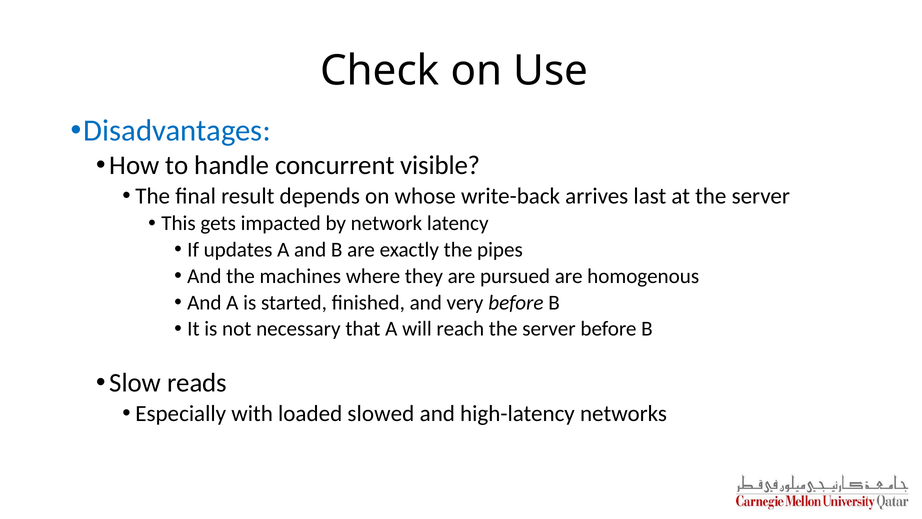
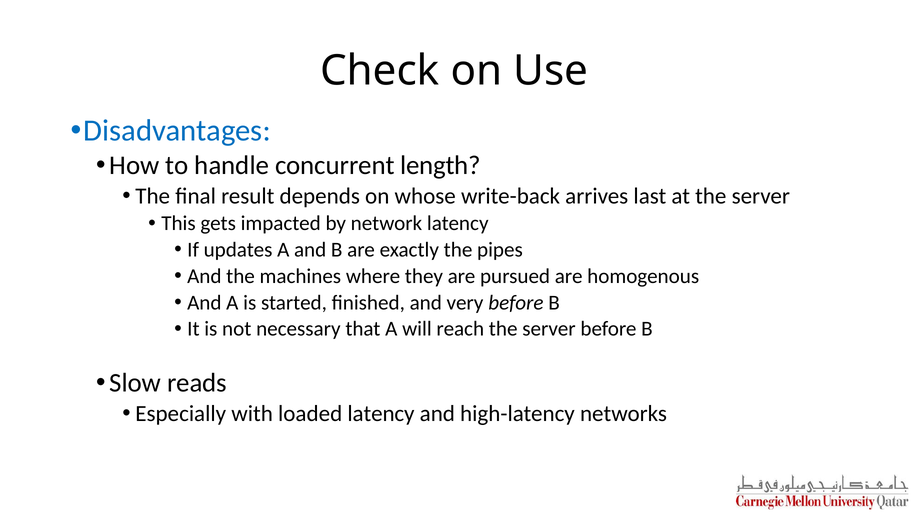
visible: visible -> length
loaded slowed: slowed -> latency
